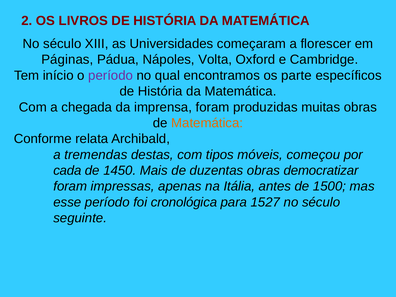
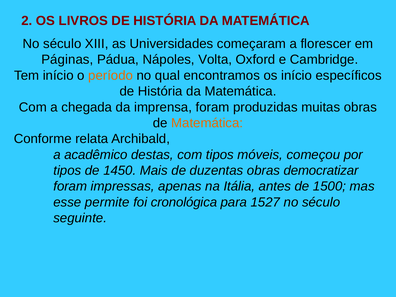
período at (111, 75) colour: purple -> orange
os parte: parte -> início
tremendas: tremendas -> acadêmico
cada at (67, 171): cada -> tipos
esse período: período -> permite
